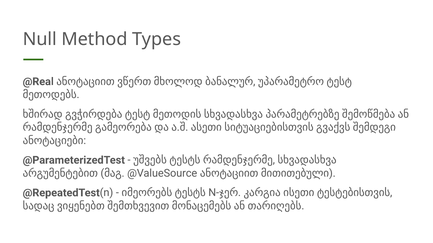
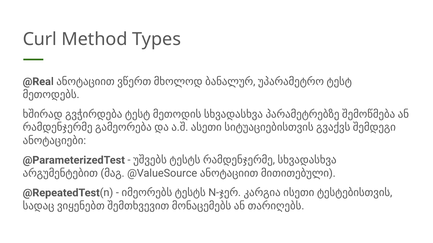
Null: Null -> Curl
